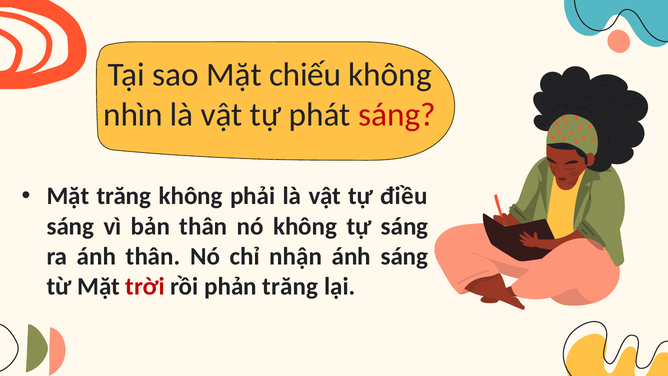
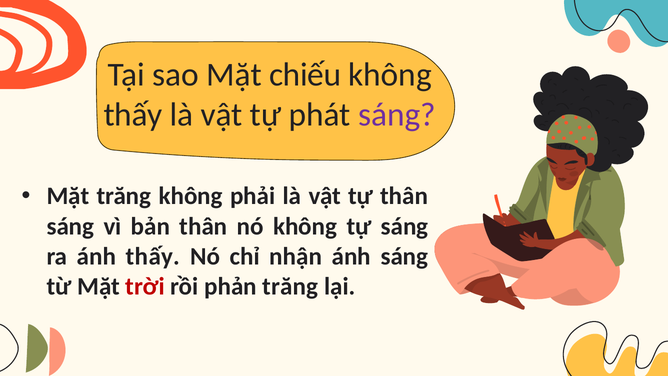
nhìn at (133, 115): nhìn -> thấy
sáng at (397, 115) colour: red -> purple
tự điều: điều -> thân
ánh thân: thân -> thấy
